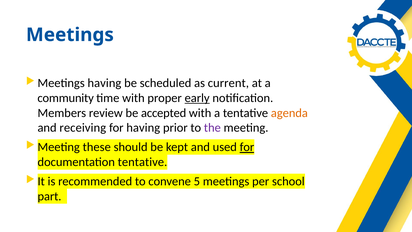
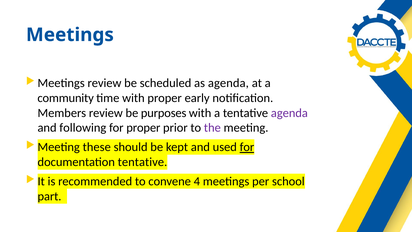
having at (104, 83): having -> review
as current: current -> agenda
early underline: present -> none
accepted: accepted -> purposes
agenda at (289, 113) colour: orange -> purple
receiving: receiving -> following
for having: having -> proper
5: 5 -> 4
